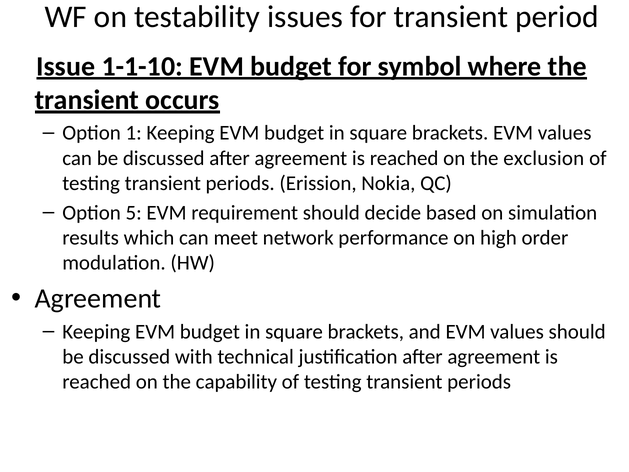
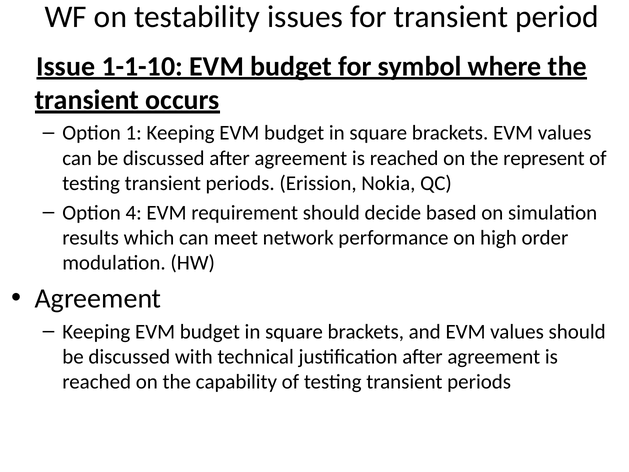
exclusion: exclusion -> represent
5: 5 -> 4
